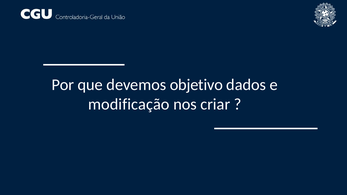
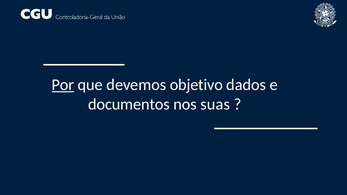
Por underline: none -> present
modificação: modificação -> documentos
criar: criar -> suas
